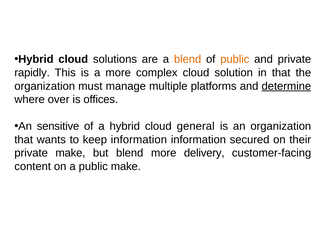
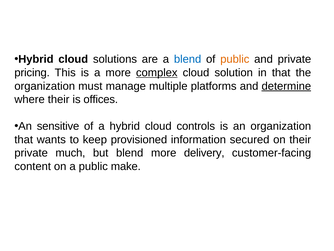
blend at (188, 59) colour: orange -> blue
rapidly: rapidly -> pricing
complex underline: none -> present
where over: over -> their
general: general -> controls
keep information: information -> provisioned
private make: make -> much
